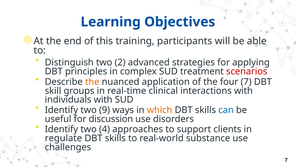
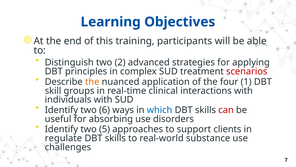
four 7: 7 -> 1
9: 9 -> 6
which colour: orange -> blue
can colour: blue -> red
discussion: discussion -> absorbing
4: 4 -> 5
